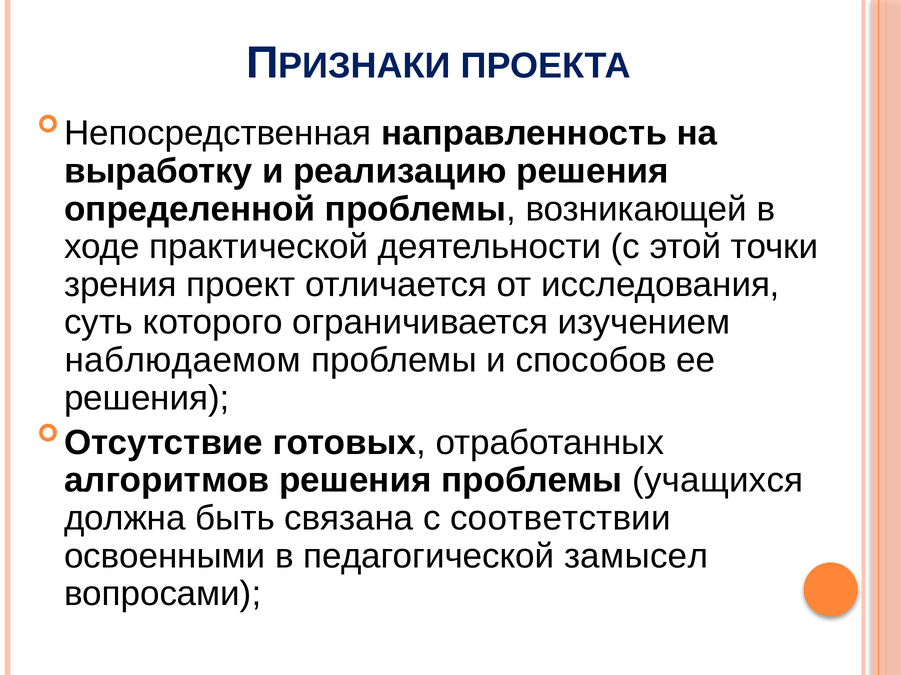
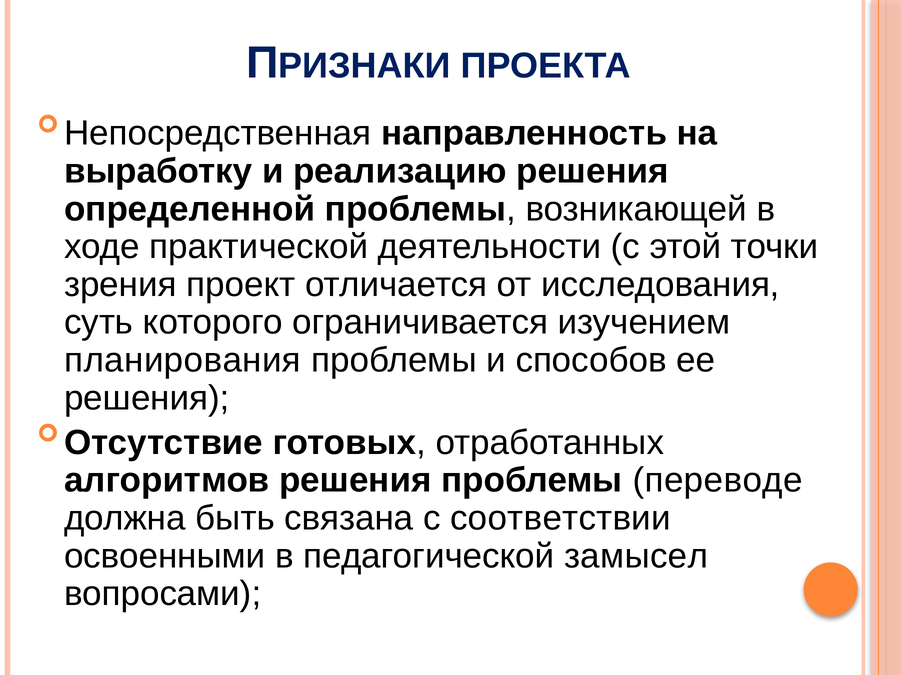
наблюдаемом: наблюдаемом -> планирования
учащихся: учащихся -> переводе
